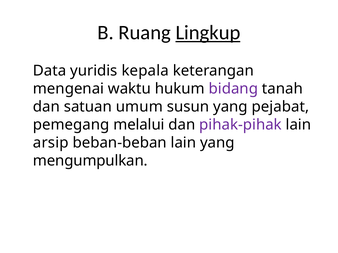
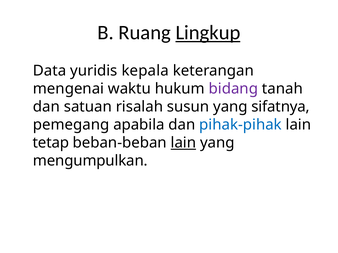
umum: umum -> risalah
pejabat: pejabat -> sifatnya
melalui: melalui -> apabila
pihak-pihak colour: purple -> blue
arsip: arsip -> tetap
lain at (183, 143) underline: none -> present
